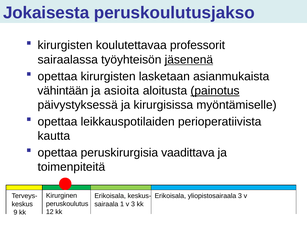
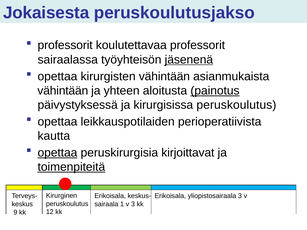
kirurgisten at (65, 45): kirurgisten -> professorit
kirurgisten lasketaan: lasketaan -> vähintään
asioita: asioita -> yhteen
kirurgisissa myöntämiselle: myöntämiselle -> peruskoulutus
opettaa at (57, 153) underline: none -> present
vaadittava: vaadittava -> kirjoittavat
toimenpiteitä underline: none -> present
